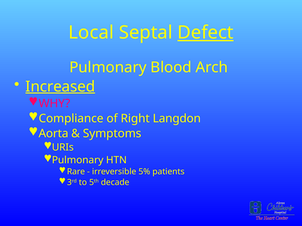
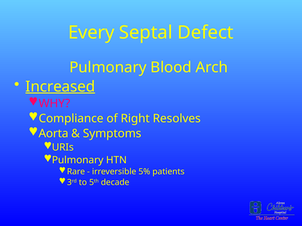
Local: Local -> Every
Defect underline: present -> none
Langdon: Langdon -> Resolves
